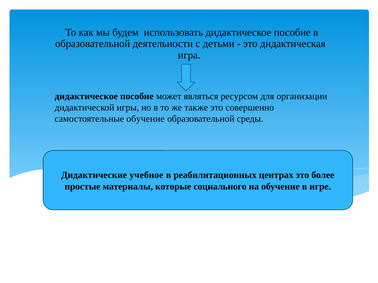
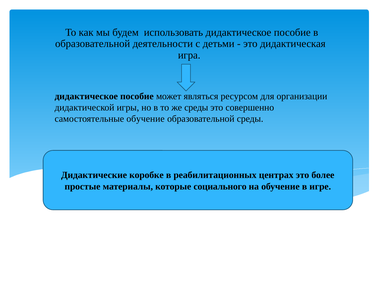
же также: также -> среды
учебное: учебное -> коробке
